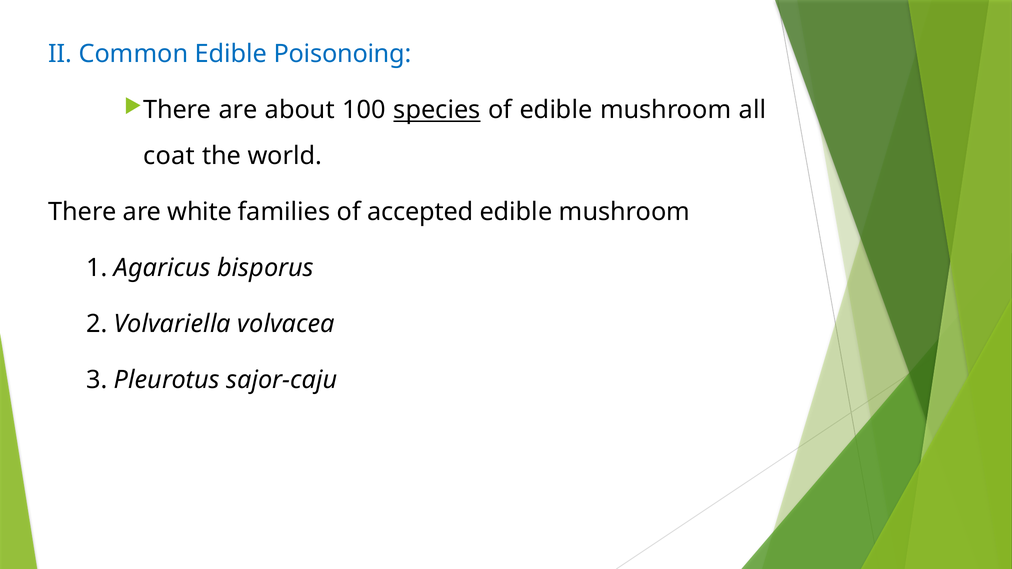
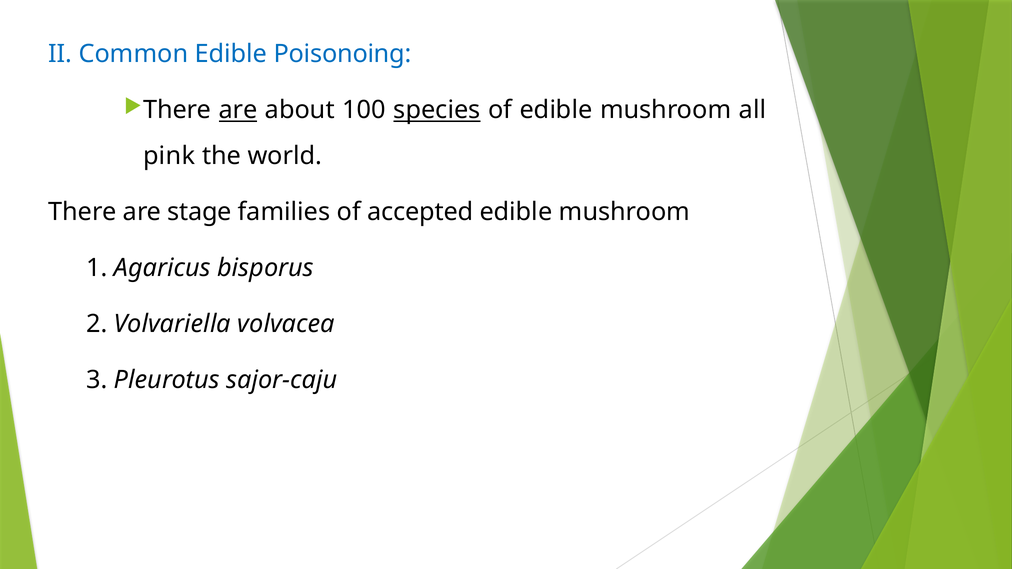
are at (238, 110) underline: none -> present
coat: coat -> pink
white: white -> stage
